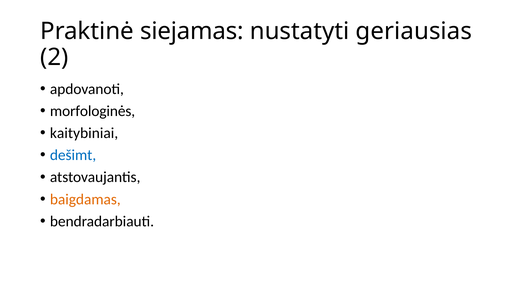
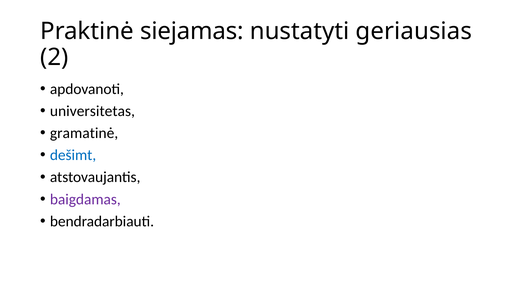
morfologinės: morfologinės -> universitetas
kaitybiniai: kaitybiniai -> gramatinė
baigdamas colour: orange -> purple
